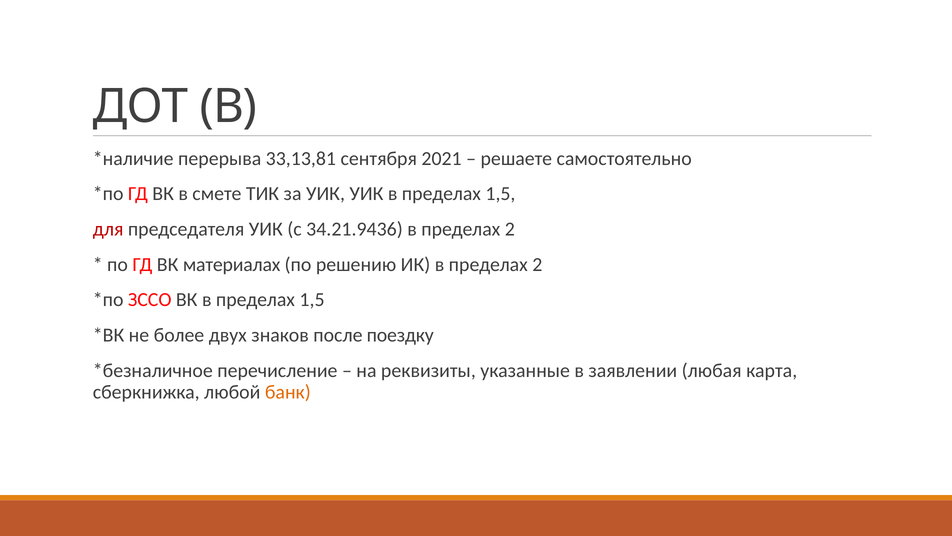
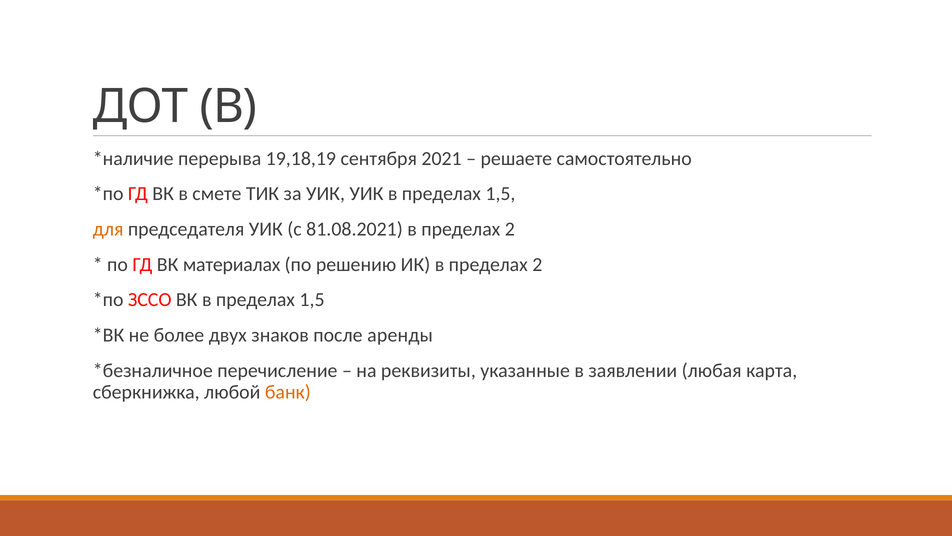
33,13,81: 33,13,81 -> 19,18,19
для colour: red -> orange
34.21.9436: 34.21.9436 -> 81.08.2021
поездку: поездку -> аренды
